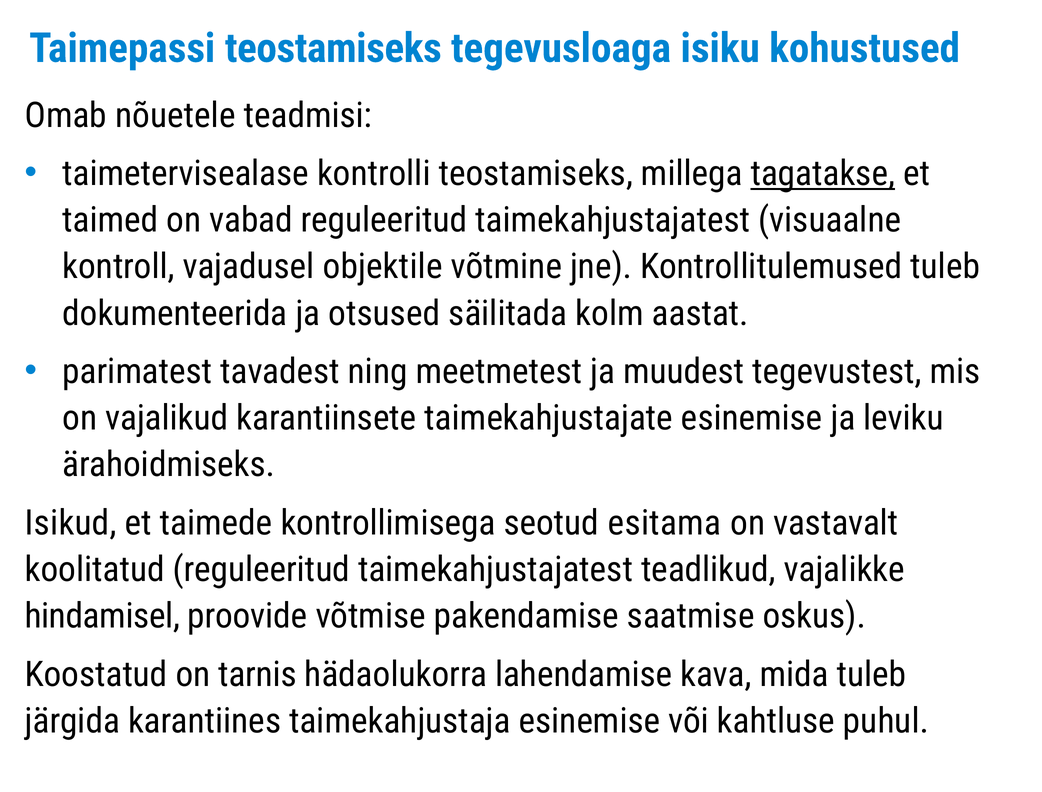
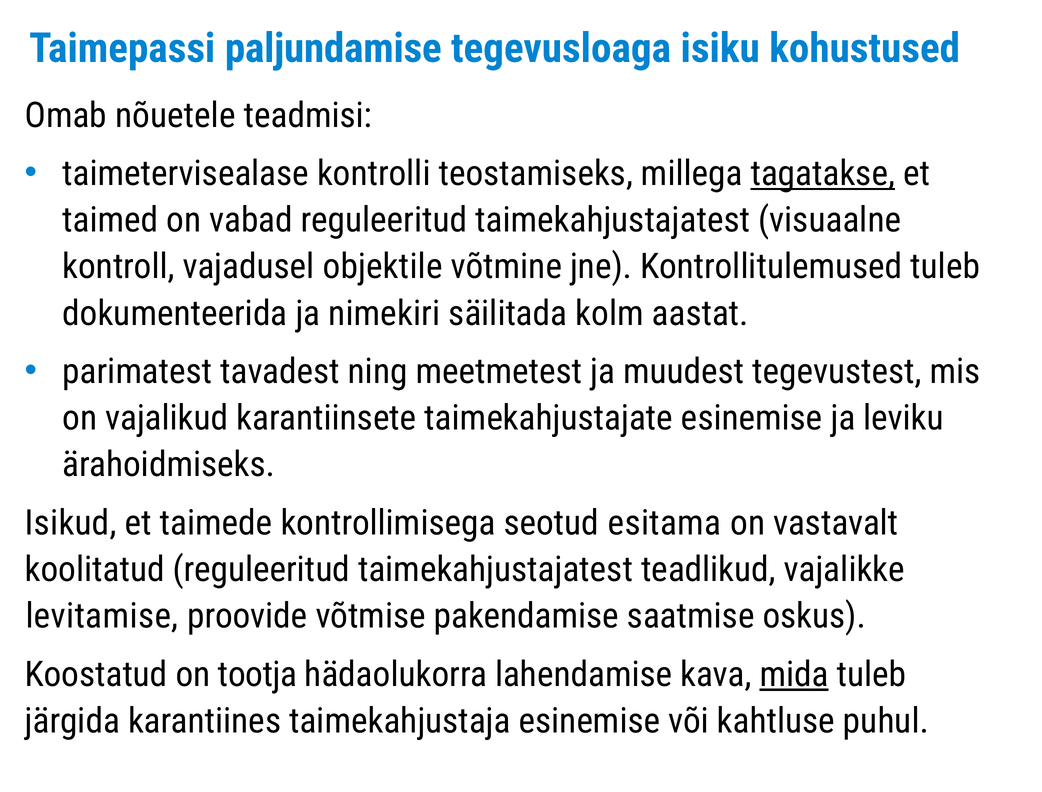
Taimepassi teostamiseks: teostamiseks -> paljundamise
otsused: otsused -> nimekiri
hindamisel: hindamisel -> levitamise
tarnis: tarnis -> tootja
mida underline: none -> present
